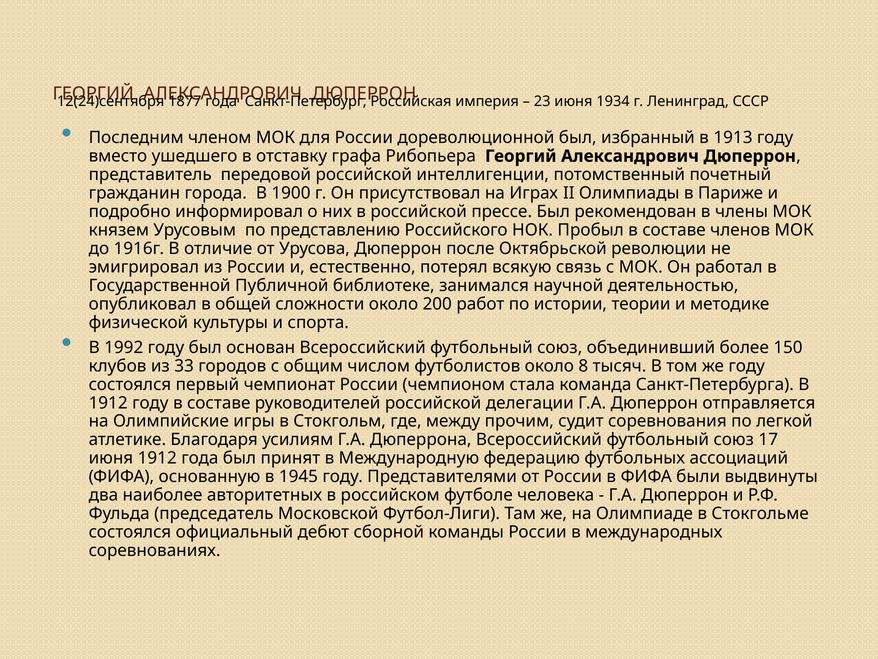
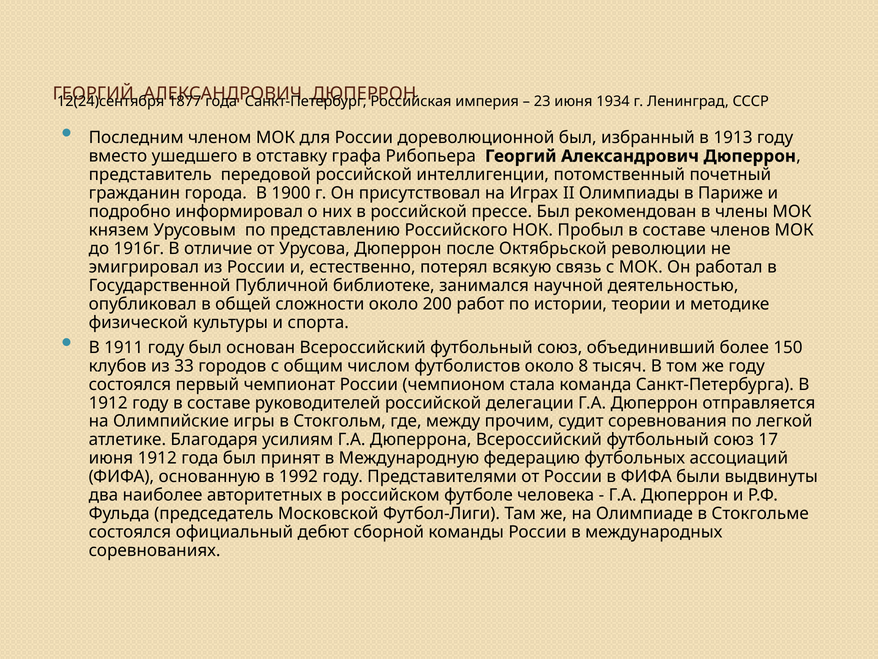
1992: 1992 -> 1911
1945: 1945 -> 1992
